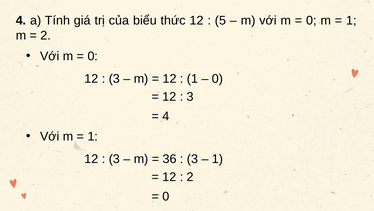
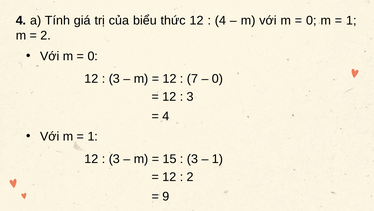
5 at (220, 21): 5 -> 4
1 at (192, 79): 1 -> 7
36: 36 -> 15
0 at (166, 196): 0 -> 9
